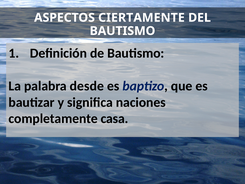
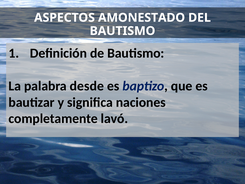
CIERTAMENTE: CIERTAMENTE -> AMONESTADO
casa: casa -> lavó
